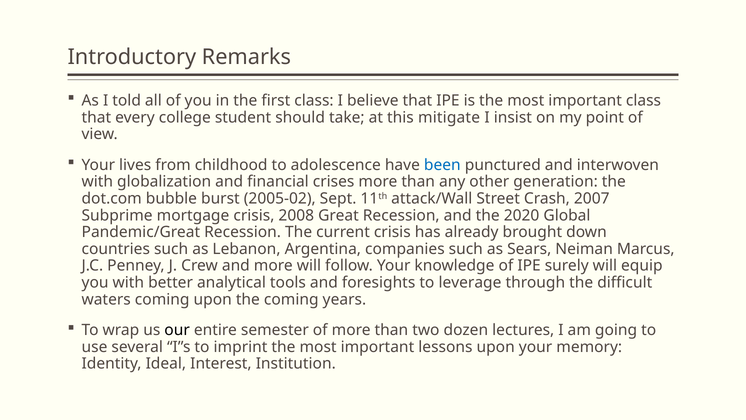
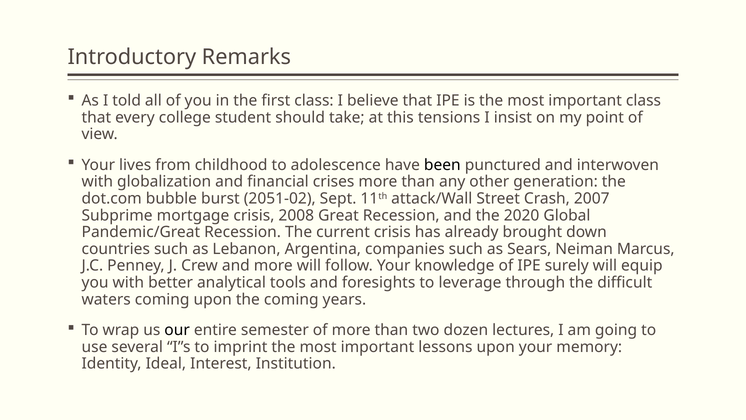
mitigate: mitigate -> tensions
been colour: blue -> black
2005-02: 2005-02 -> 2051-02
